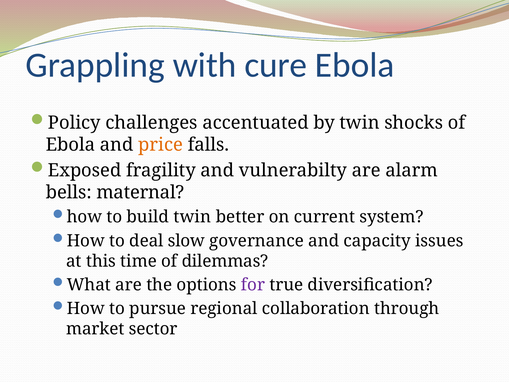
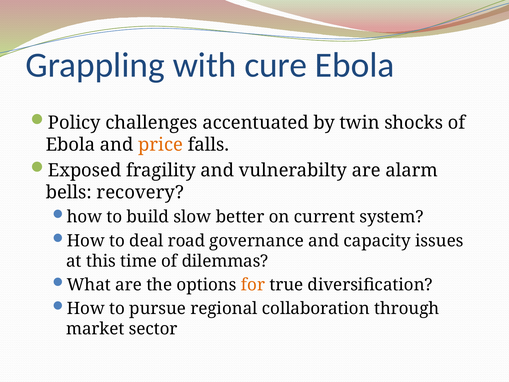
maternal: maternal -> recovery
build twin: twin -> slow
slow: slow -> road
for colour: purple -> orange
